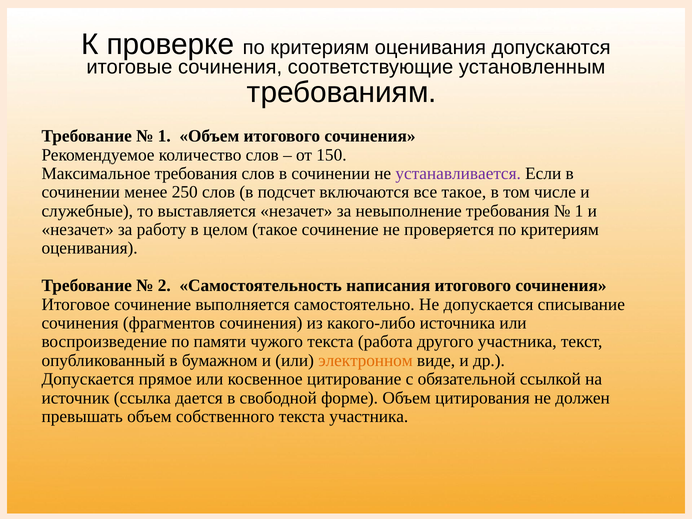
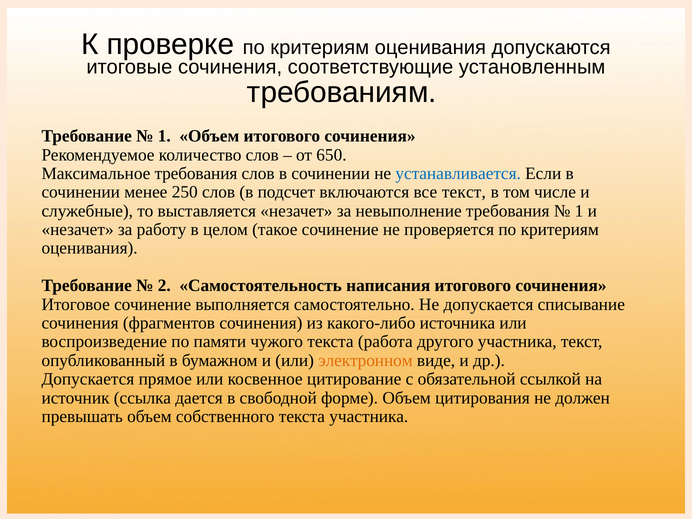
150: 150 -> 650
устанавливается colour: purple -> blue
все такое: такое -> текст
